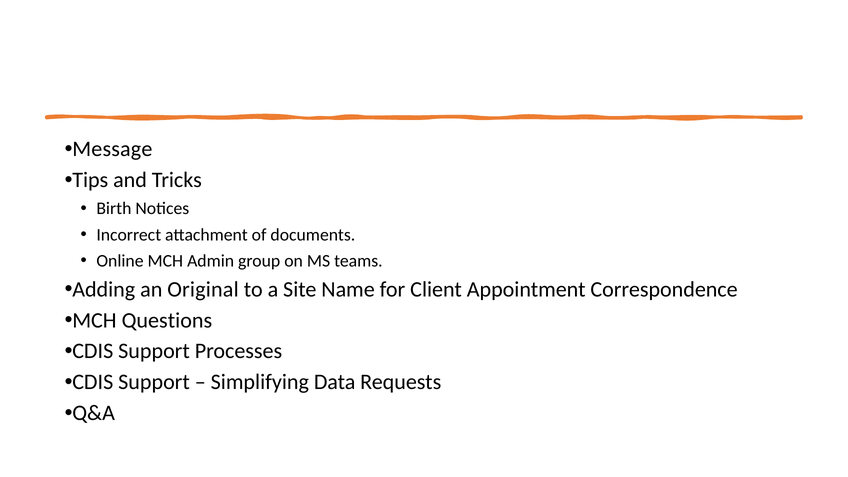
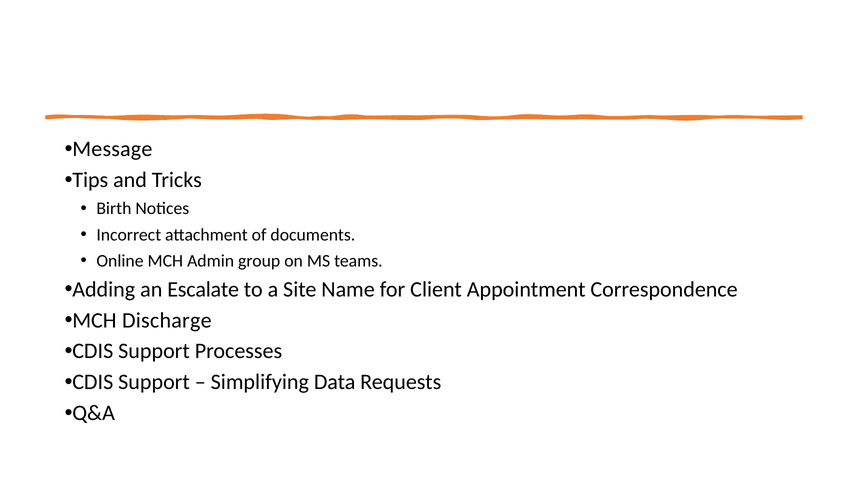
Original: Original -> Escalate
Questions: Questions -> Discharge
